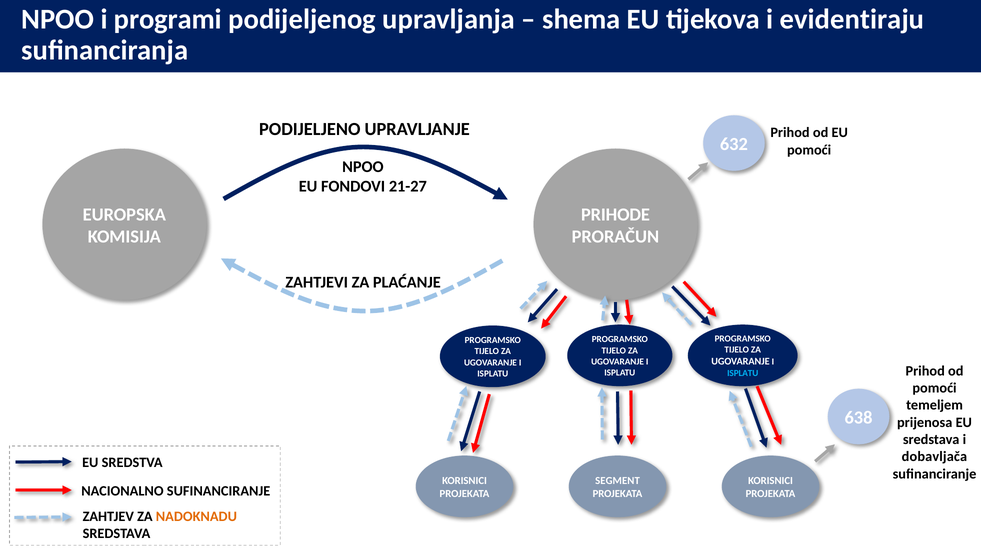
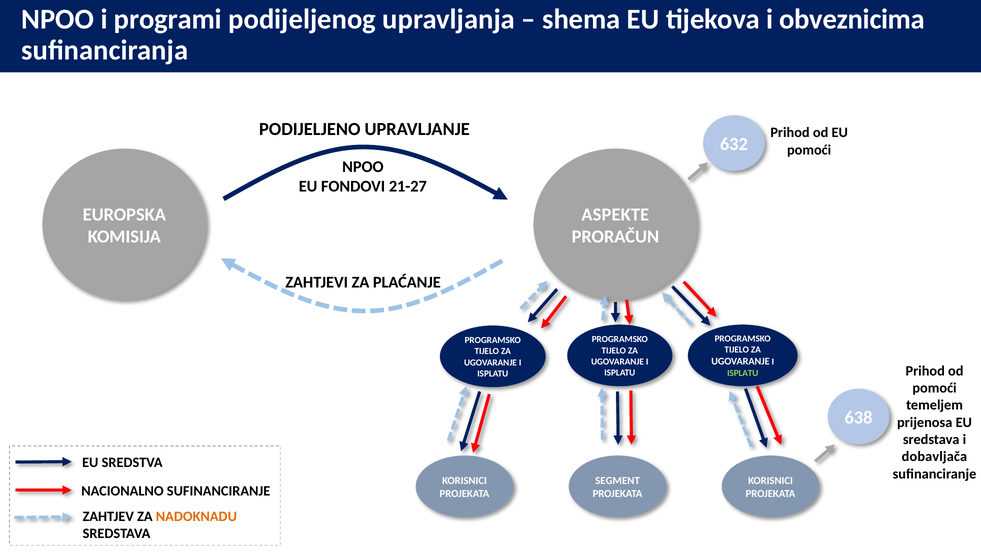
evidentiraju: evidentiraju -> obveznicima
PRIHODE: PRIHODE -> ASPEKTE
ISPLATU at (743, 373) colour: light blue -> light green
